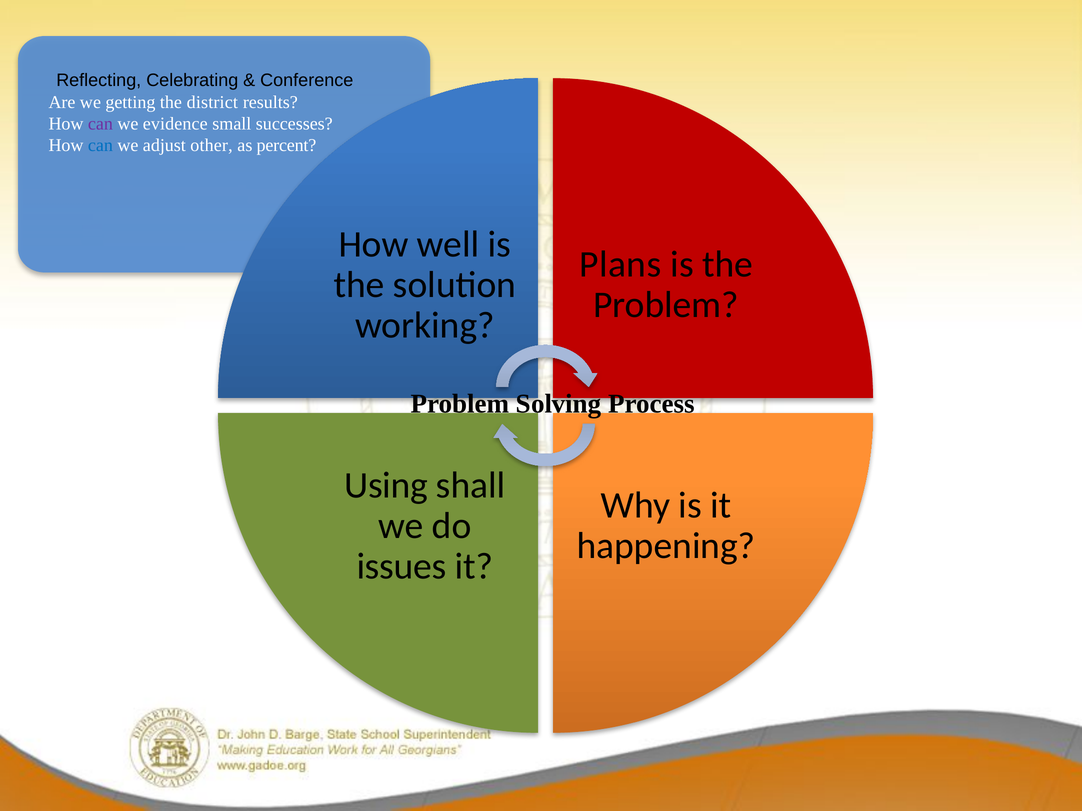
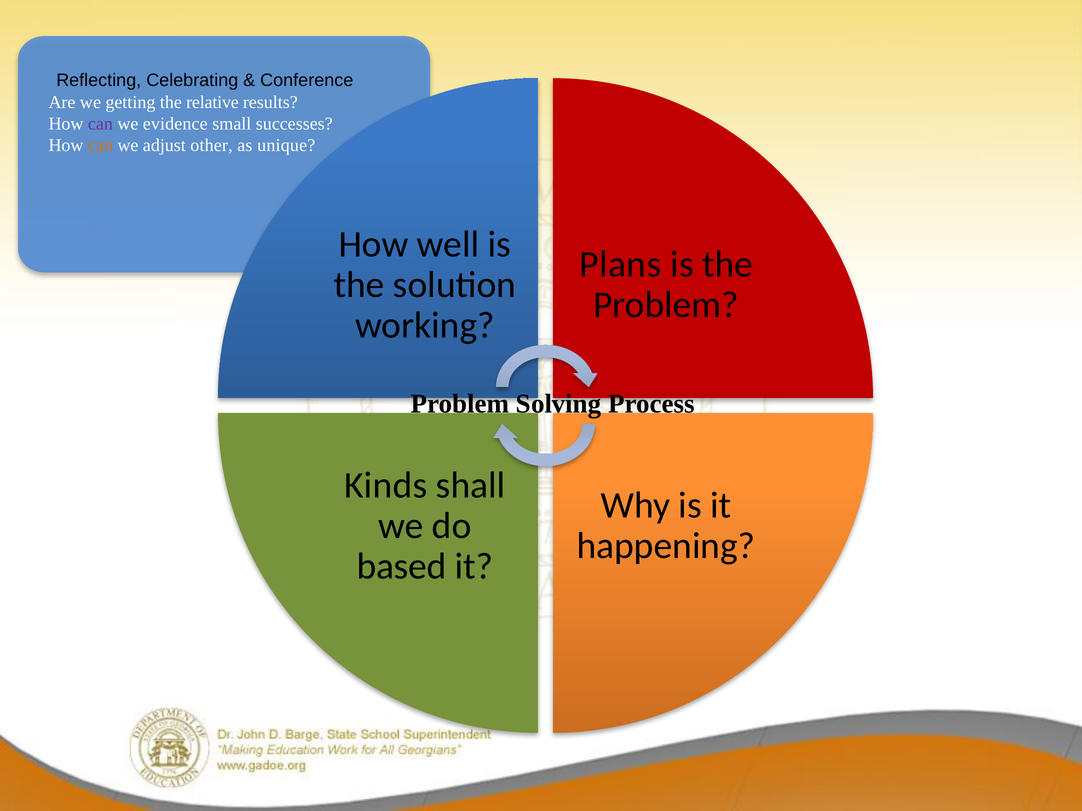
district: district -> relative
can at (100, 145) colour: blue -> orange
percent: percent -> unique
Using: Using -> Kinds
issues: issues -> based
